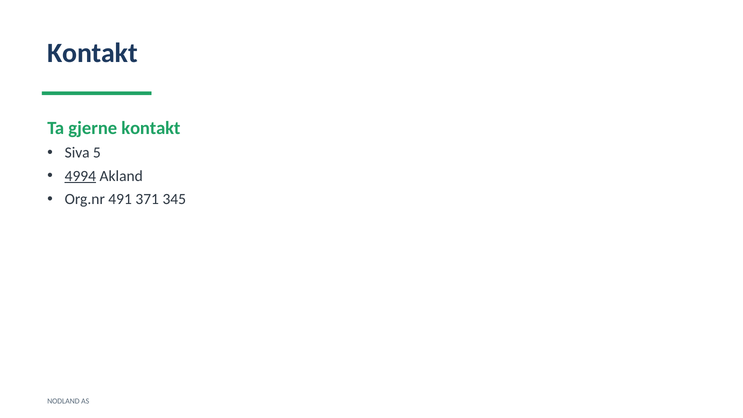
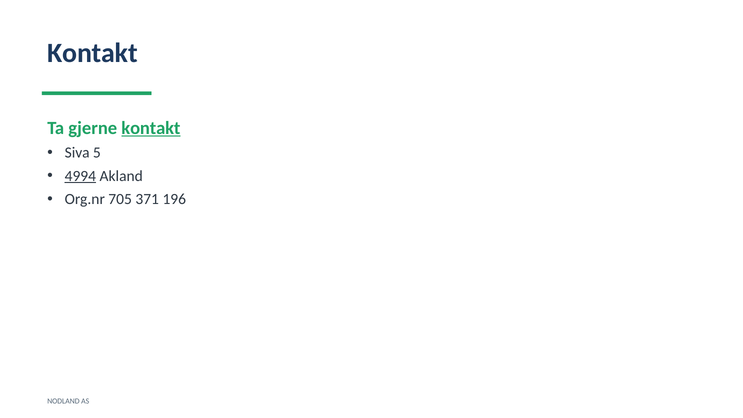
kontakt at (151, 128) underline: none -> present
491: 491 -> 705
345: 345 -> 196
